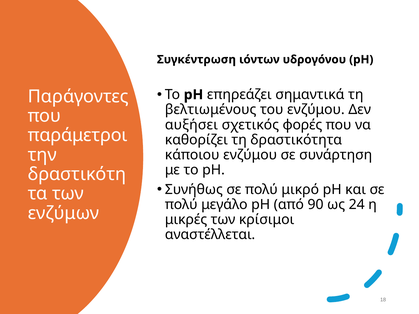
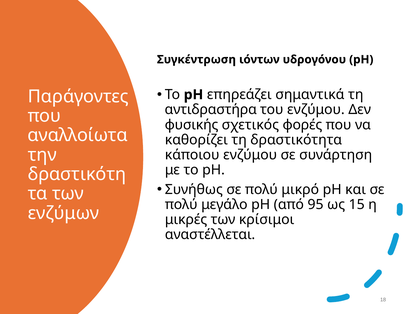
βελτιωμένους: βελτιωμένους -> αντιδραστήρα
αυξήσει: αυξήσει -> φυσικής
παράμετροι: παράμετροι -> αναλλοίωτα
90: 90 -> 95
24: 24 -> 15
